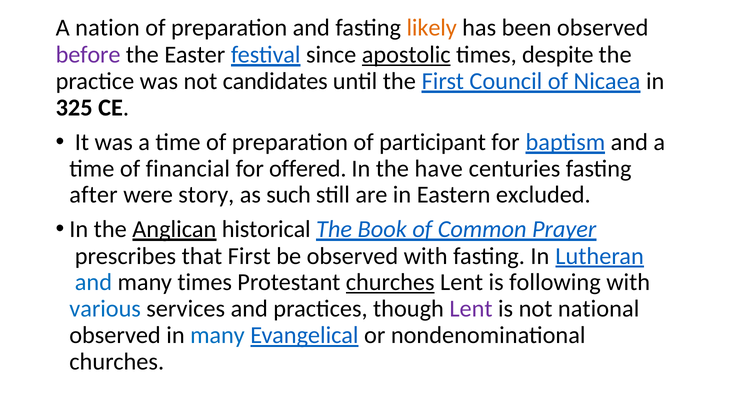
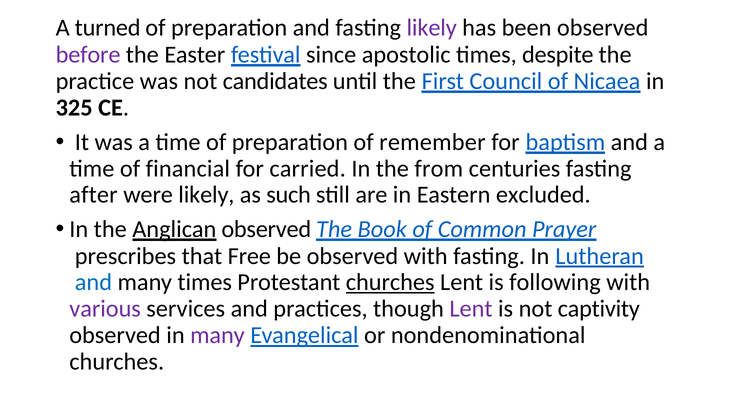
nation: nation -> turned
likely at (432, 28) colour: orange -> purple
apostolic underline: present -> none
participant: participant -> remember
offered: offered -> carried
have: have -> from
were story: story -> likely
historical at (266, 229): historical -> observed
that First: First -> Free
various colour: blue -> purple
national: national -> captivity
many at (217, 335) colour: blue -> purple
